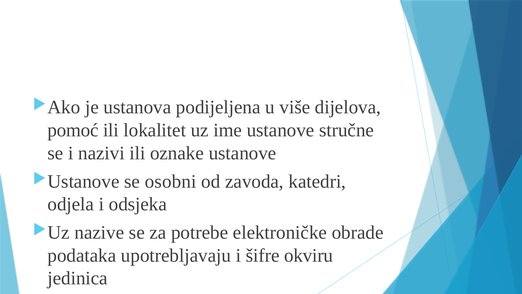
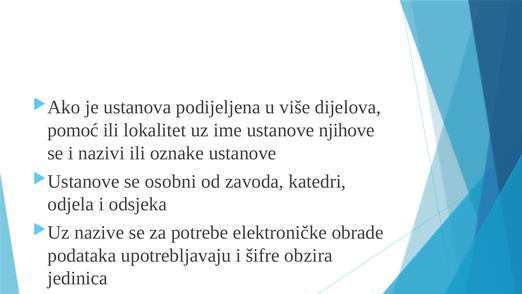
stručne: stručne -> njihove
okviru: okviru -> obzira
